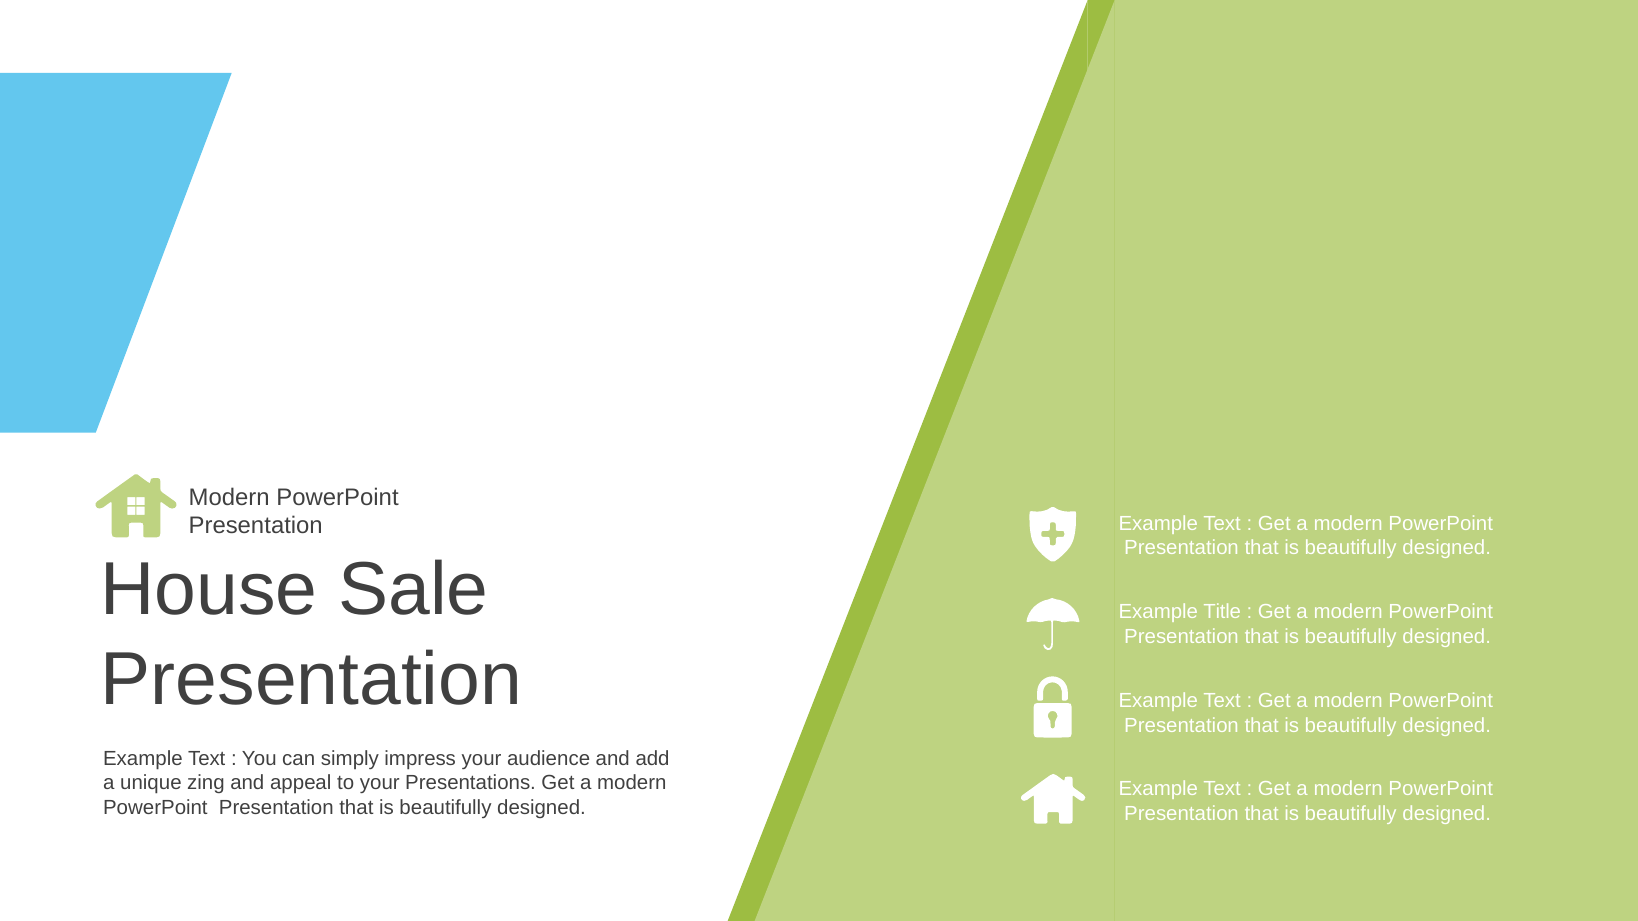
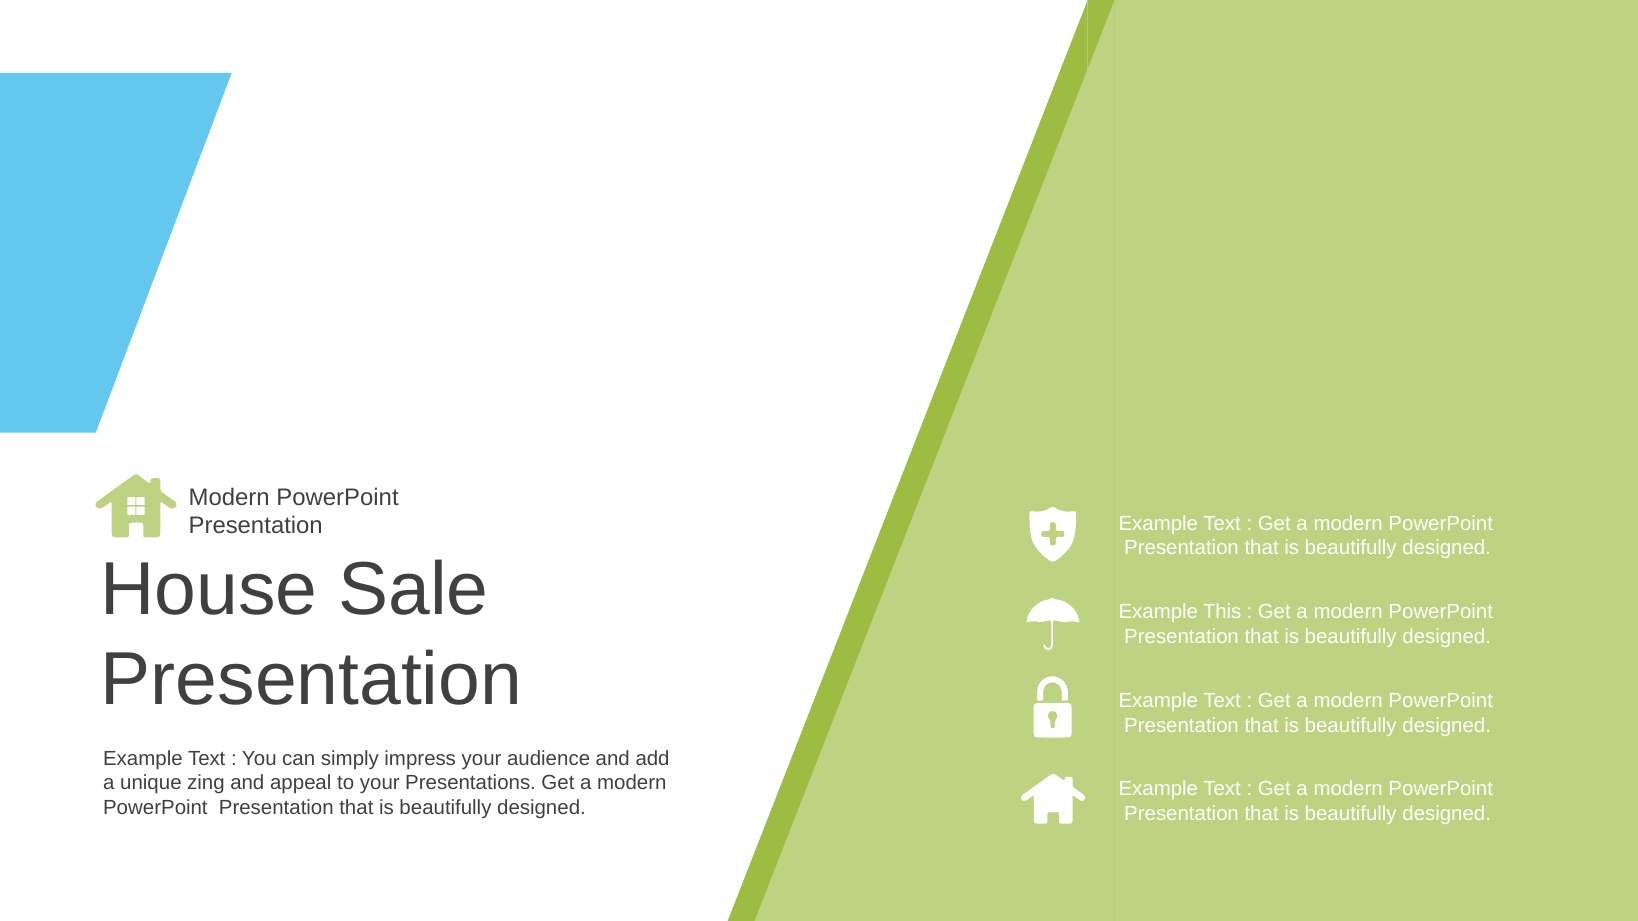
Title: Title -> This
